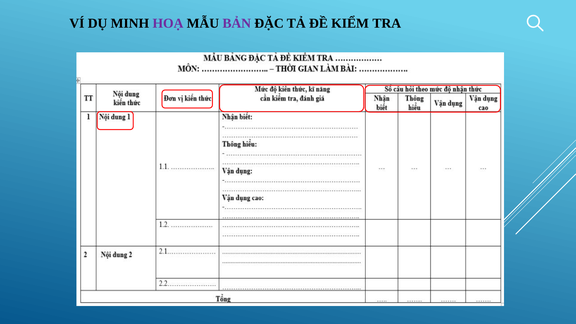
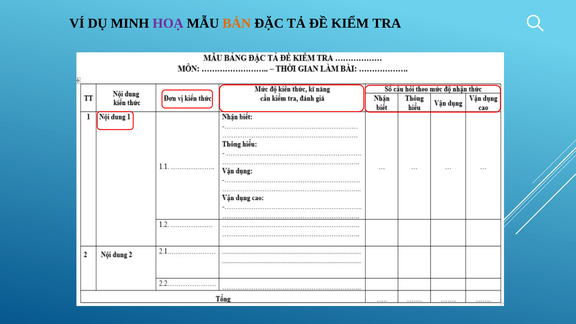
BẢN colour: purple -> orange
